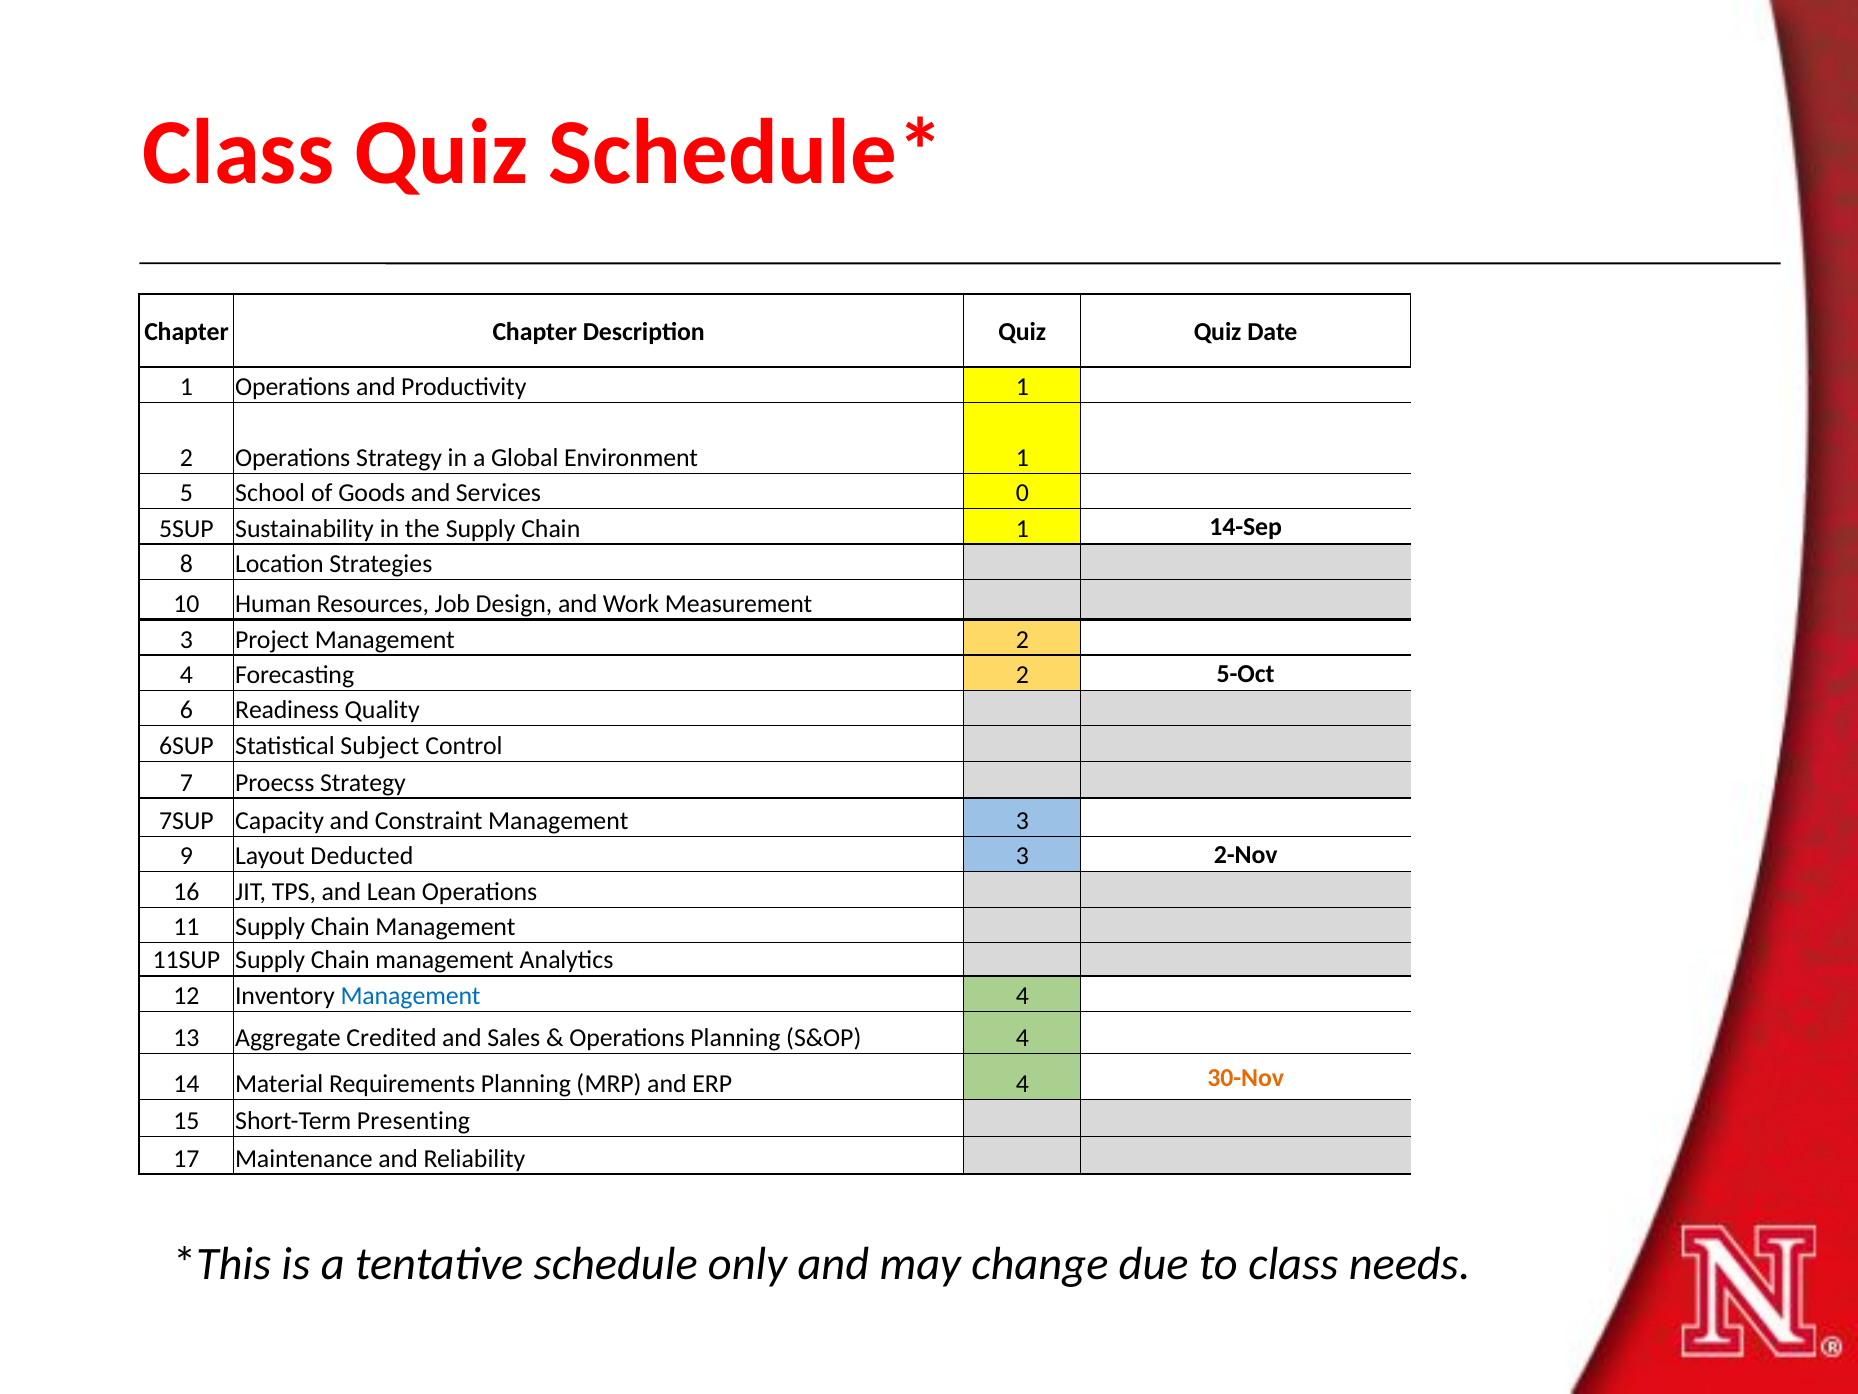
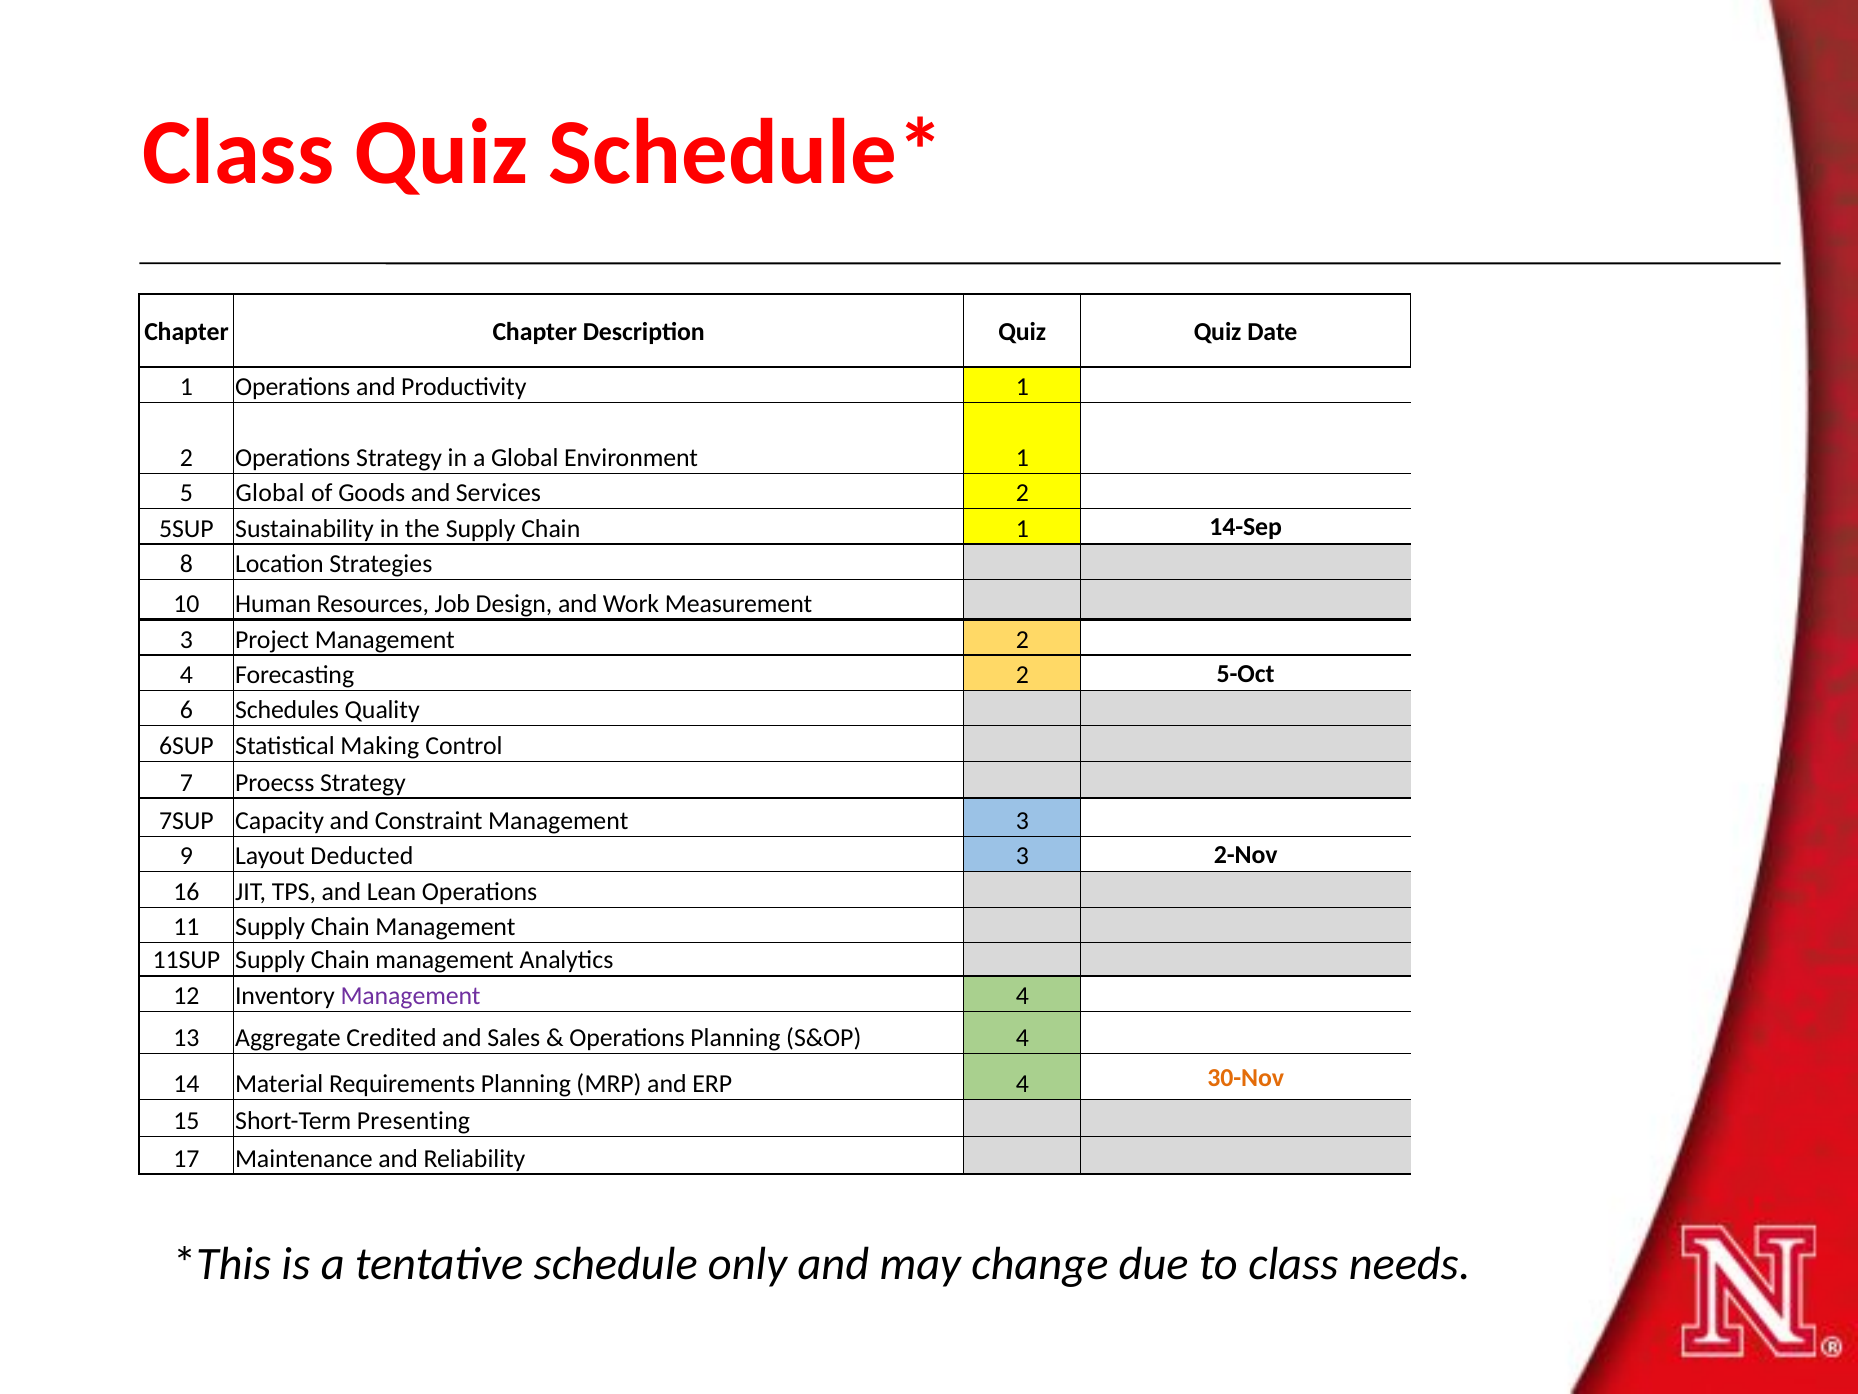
5 School: School -> Global
Services 0: 0 -> 2
Readiness: Readiness -> Schedules
Subject: Subject -> Making
Management at (411, 995) colour: blue -> purple
